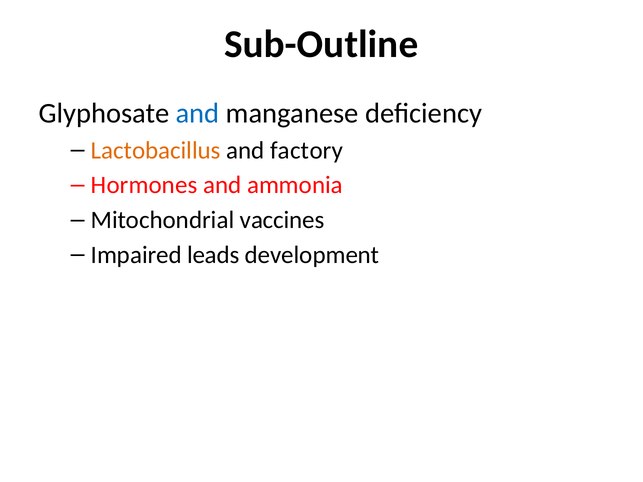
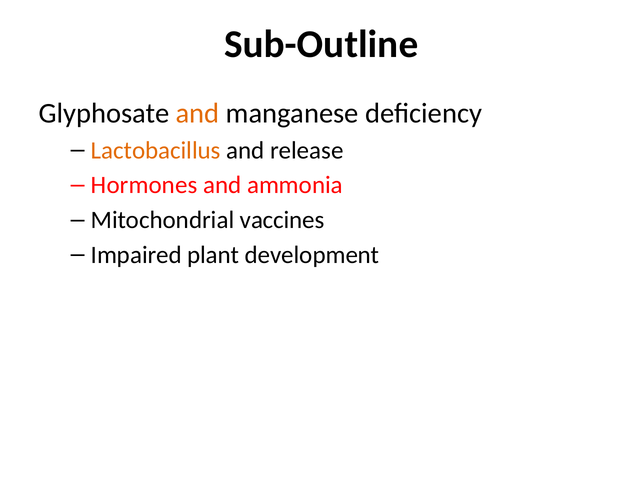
and at (198, 113) colour: blue -> orange
factory: factory -> release
leads: leads -> plant
